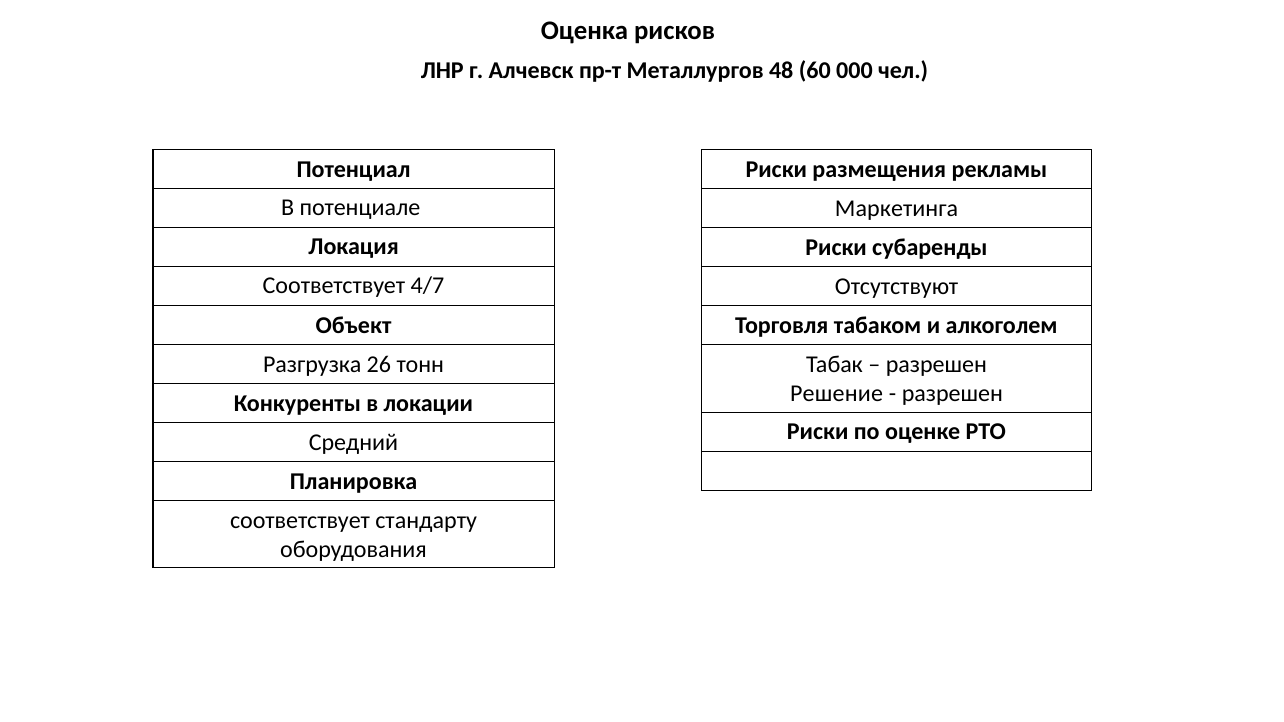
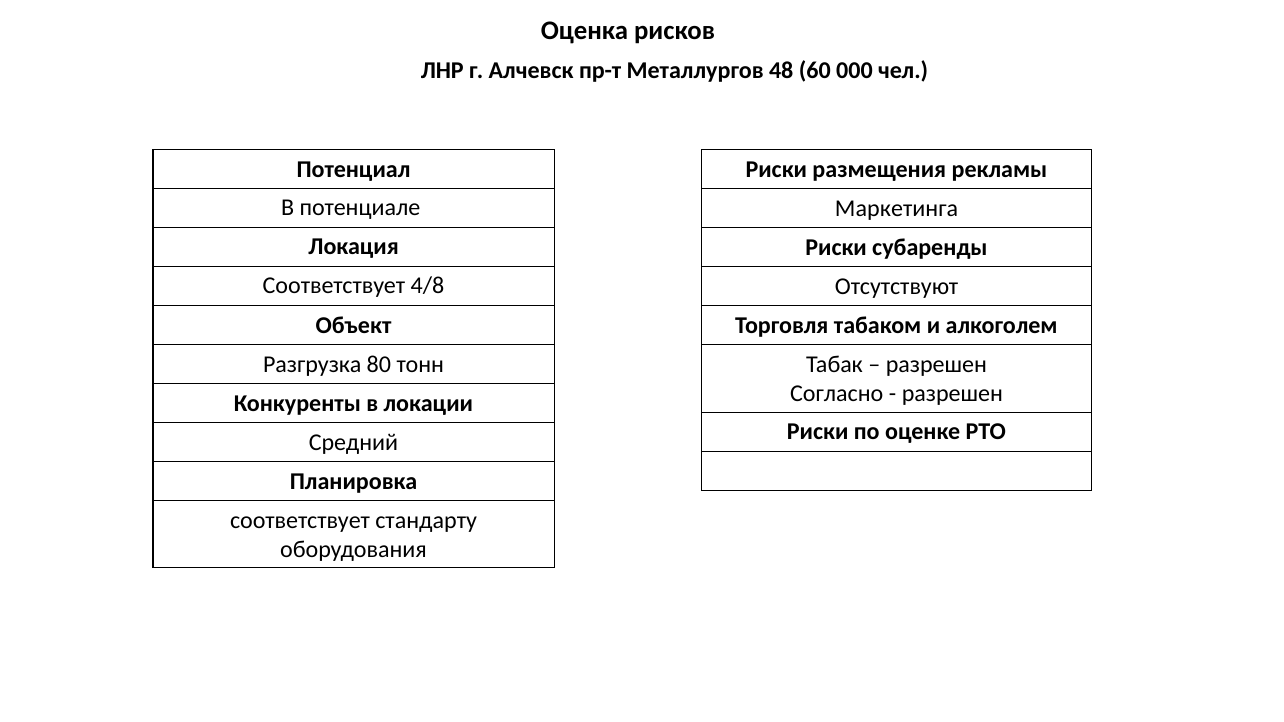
4/7: 4/7 -> 4/8
26: 26 -> 80
Решение: Решение -> Согласно
